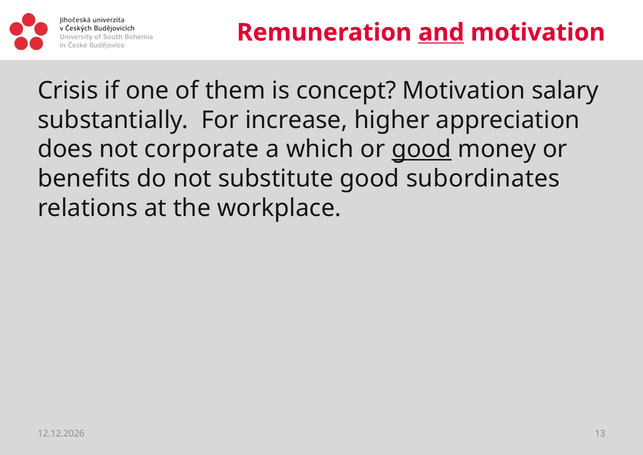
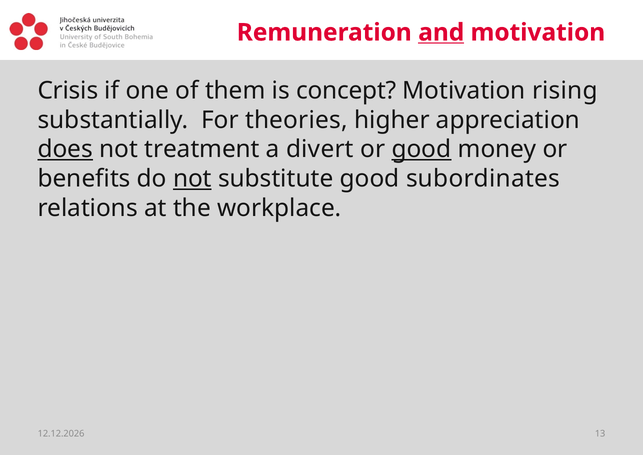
salary: salary -> rising
increase: increase -> theories
does underline: none -> present
corporate: corporate -> treatment
which: which -> divert
not at (192, 179) underline: none -> present
